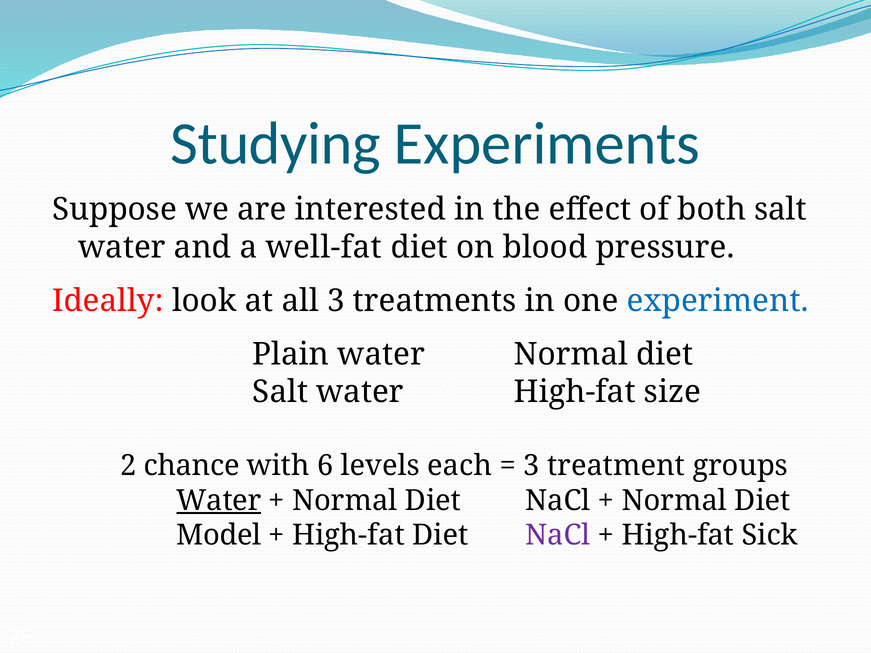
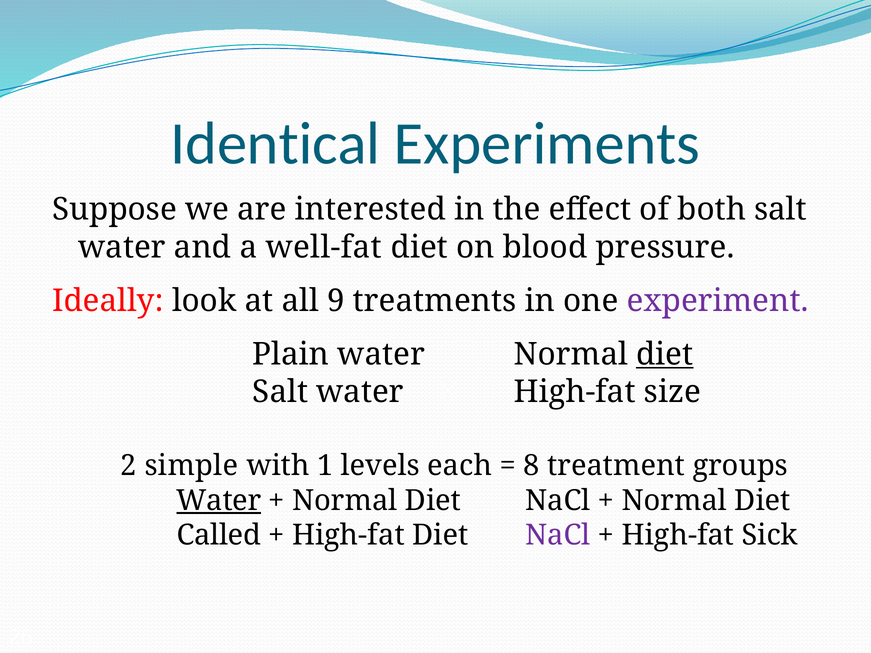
Studying: Studying -> Identical
all 3: 3 -> 9
experiment colour: blue -> purple
diet at (665, 354) underline: none -> present
chance: chance -> simple
6: 6 -> 1
3 at (531, 466): 3 -> 8
Model: Model -> Called
